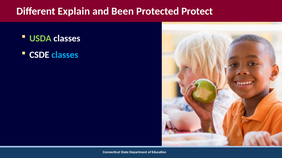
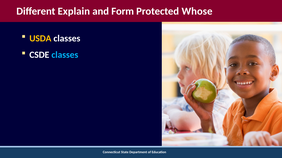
Been: Been -> Form
Protect: Protect -> Whose
USDA colour: light green -> yellow
